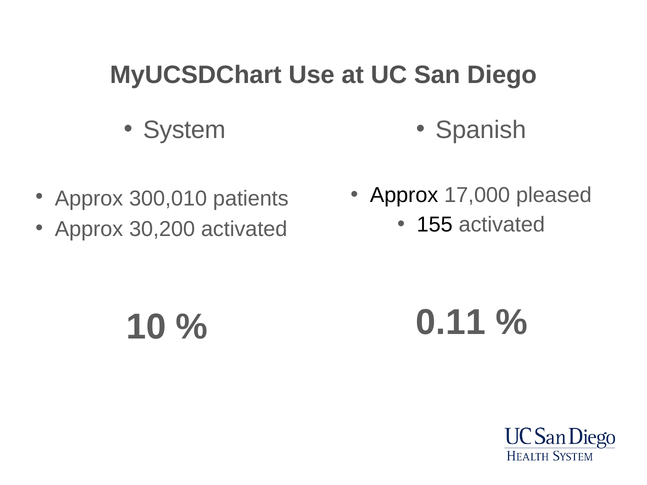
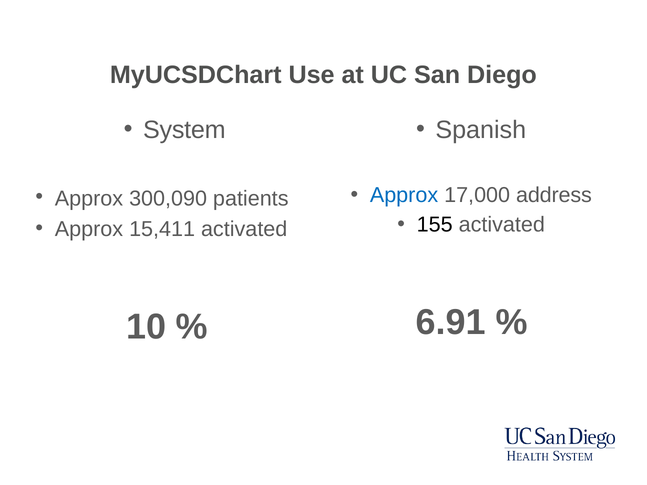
Approx at (404, 195) colour: black -> blue
pleased: pleased -> address
300,010: 300,010 -> 300,090
30,200: 30,200 -> 15,411
0.11: 0.11 -> 6.91
